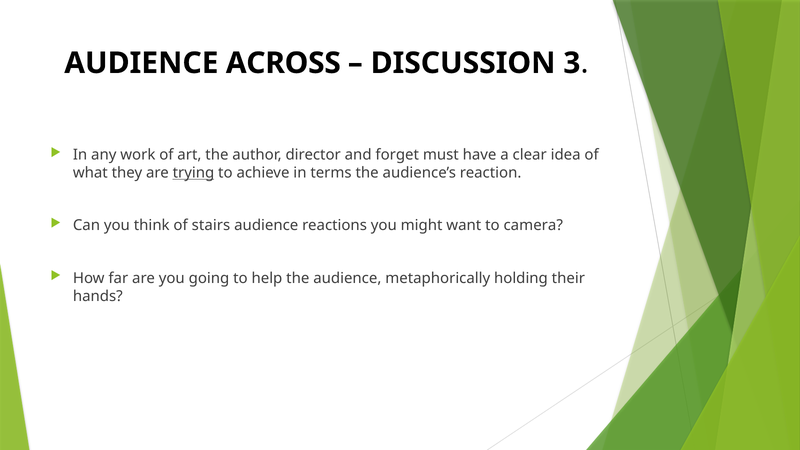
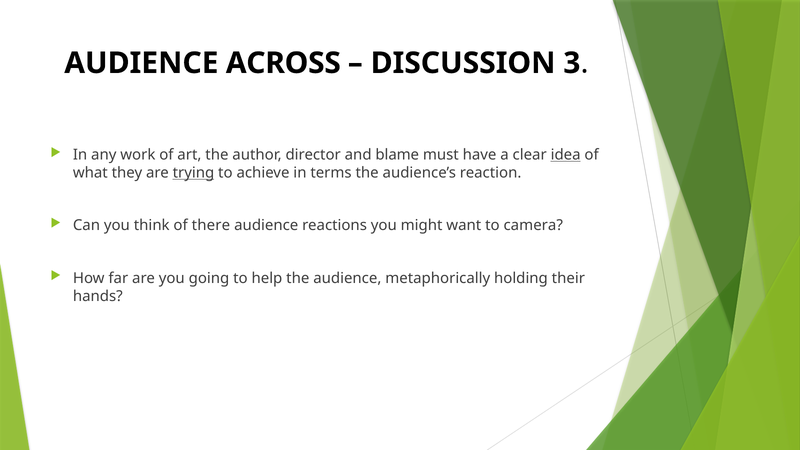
forget: forget -> blame
idea underline: none -> present
stairs: stairs -> there
